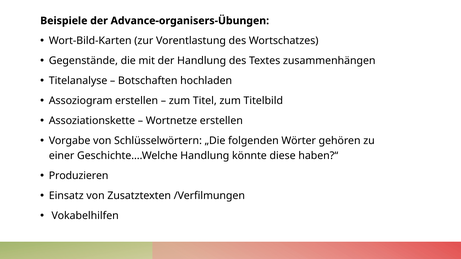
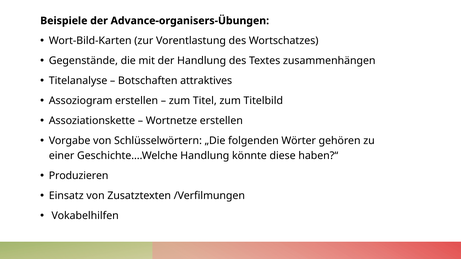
hochladen: hochladen -> attraktives
